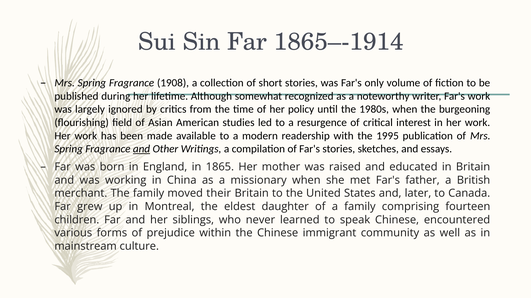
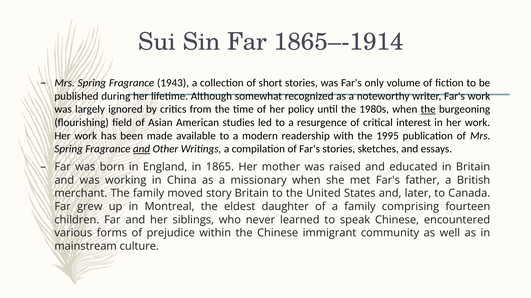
1908: 1908 -> 1943
the at (428, 110) underline: none -> present
their: their -> story
